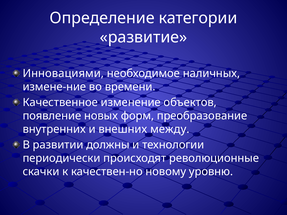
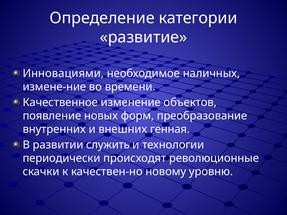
между: между -> генная
должны: должны -> служить
